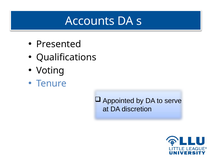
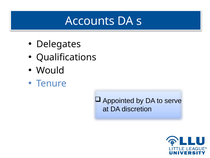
Presented: Presented -> Delegates
Voting: Voting -> Would
